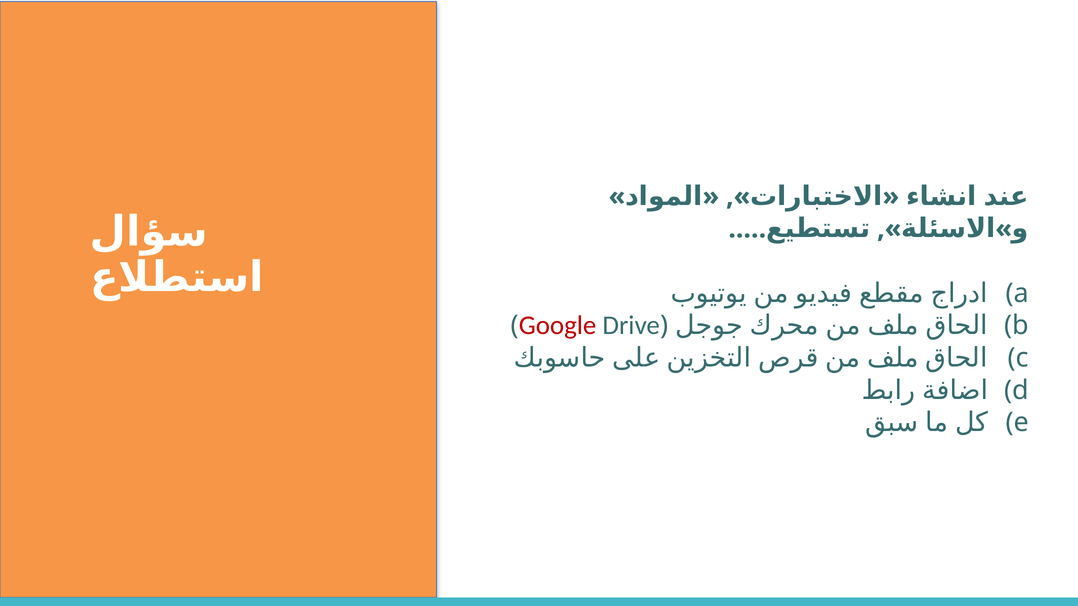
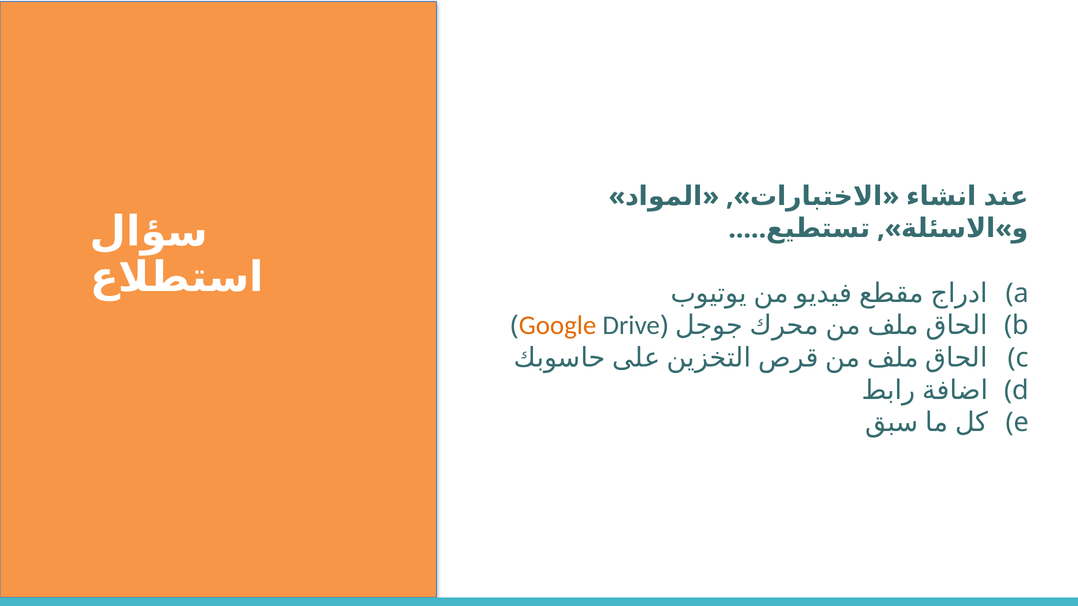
Google colour: red -> orange
